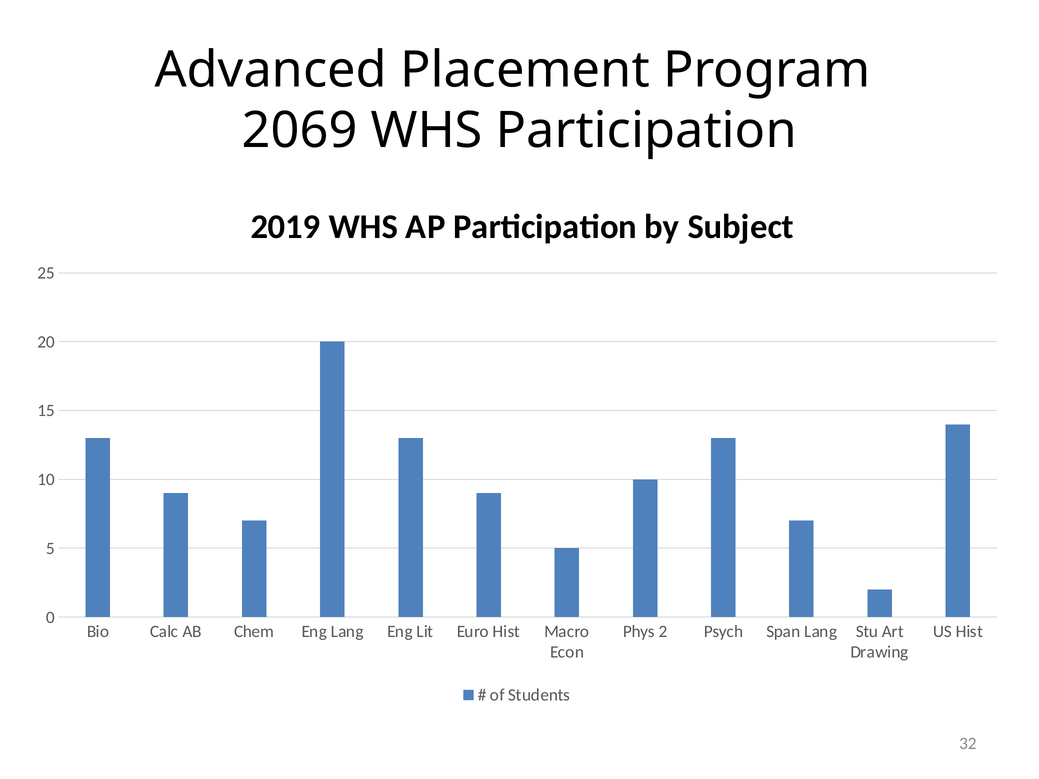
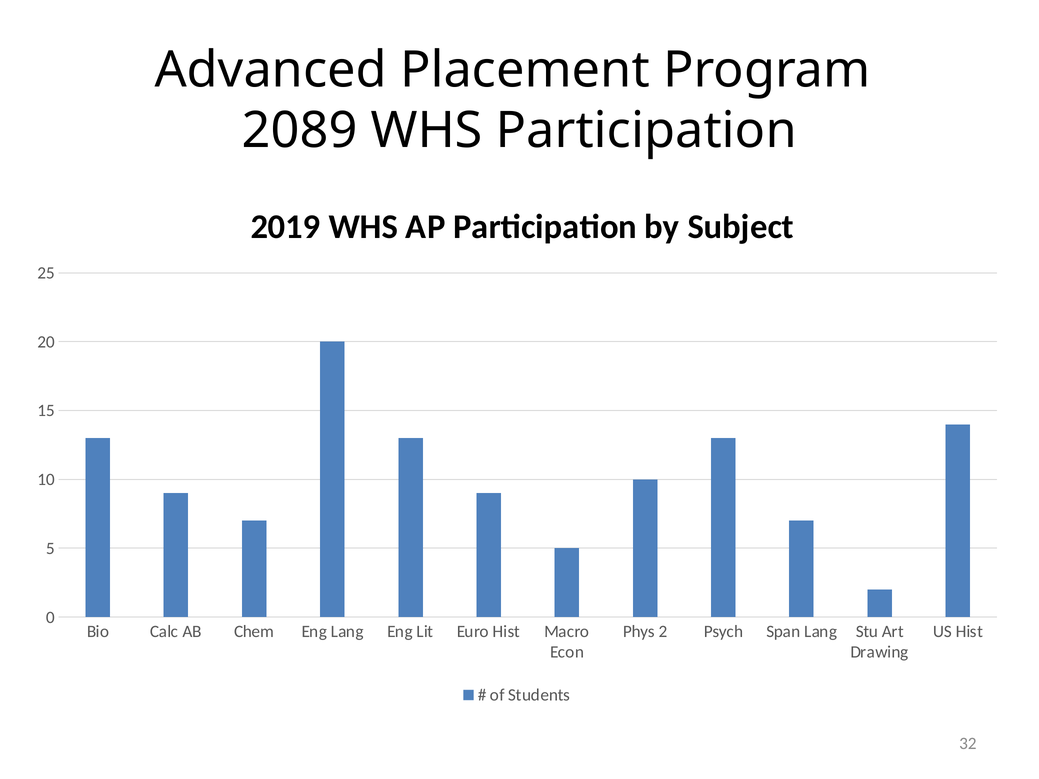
2069: 2069 -> 2089
